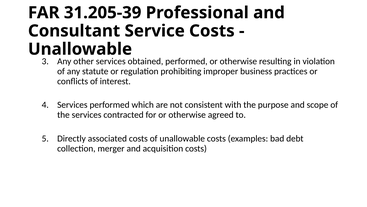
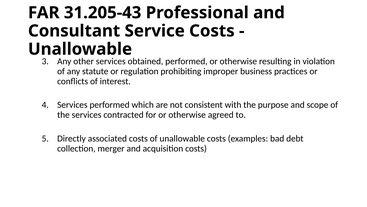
31.205-39: 31.205-39 -> 31.205-43
